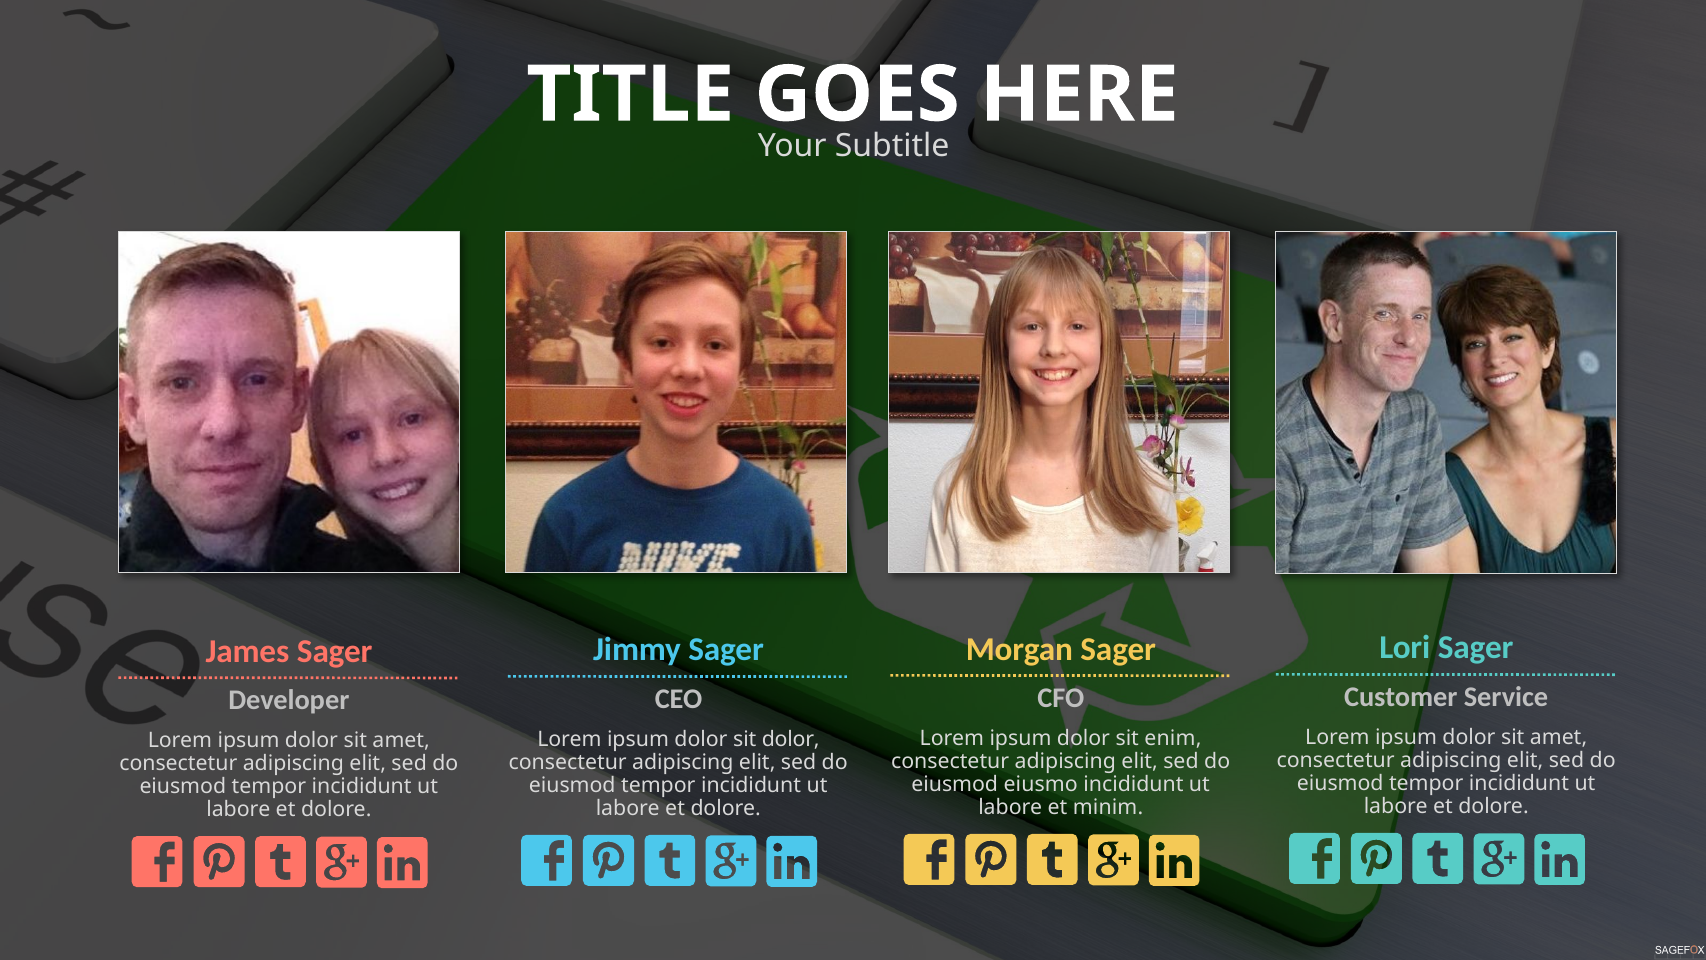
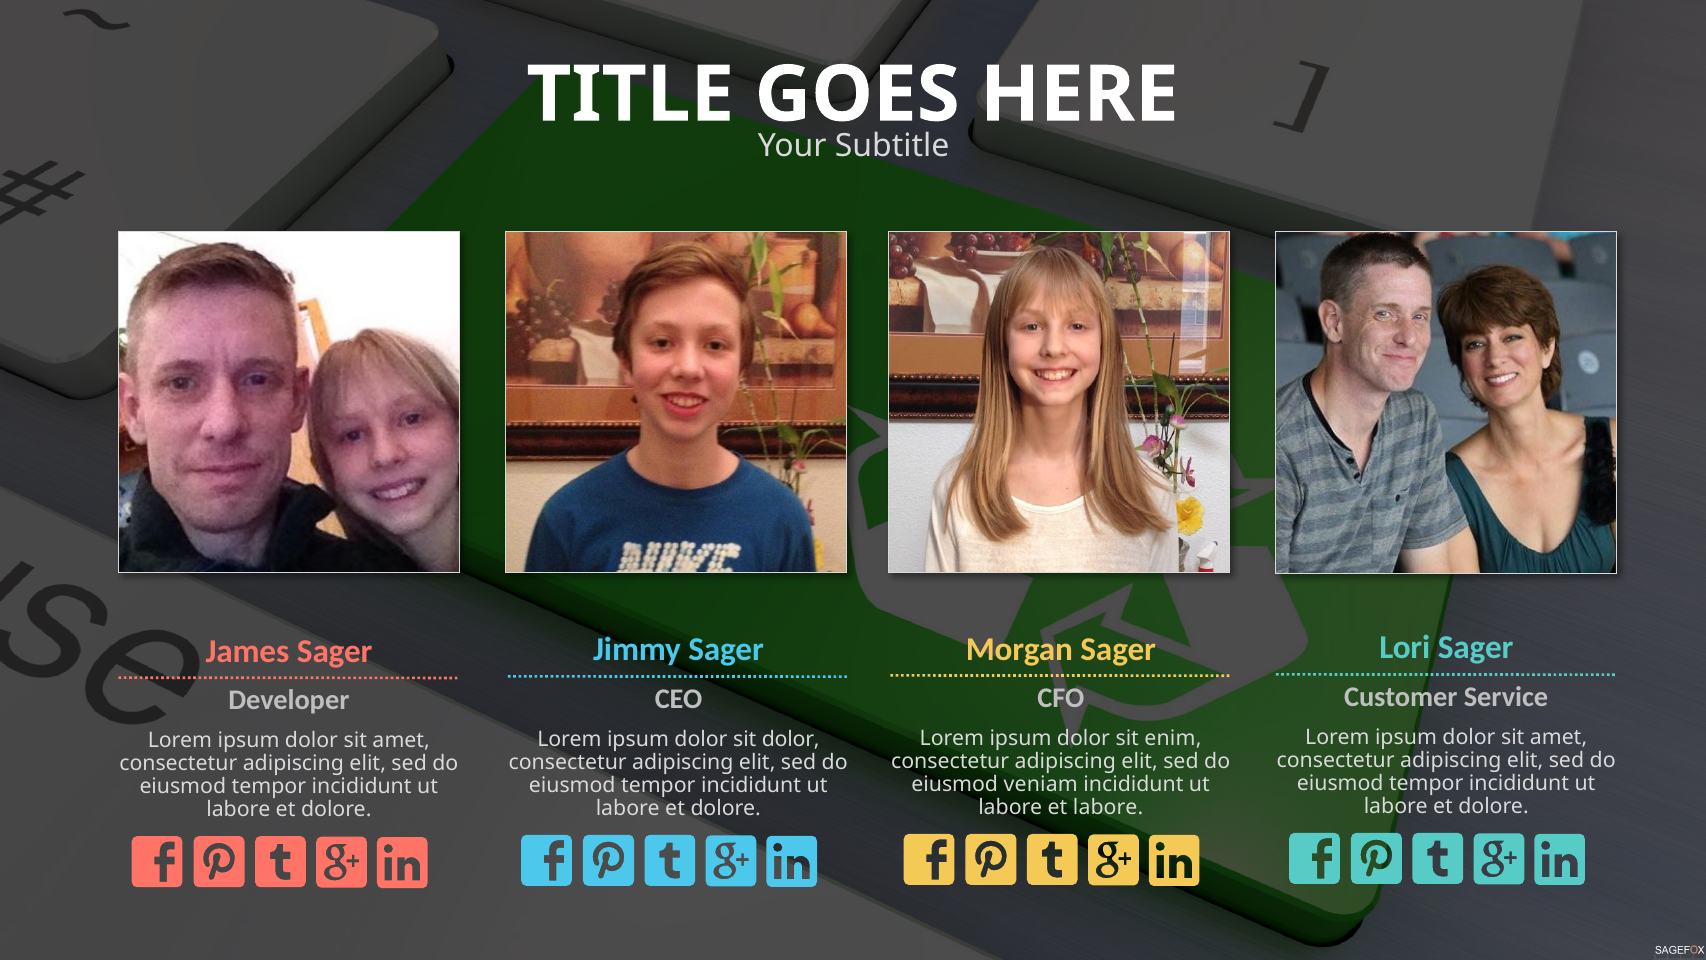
eiusmo: eiusmo -> veniam
et minim: minim -> labore
